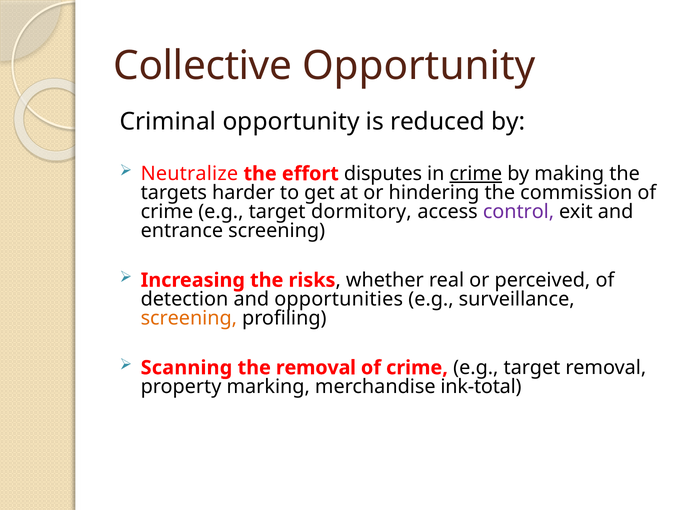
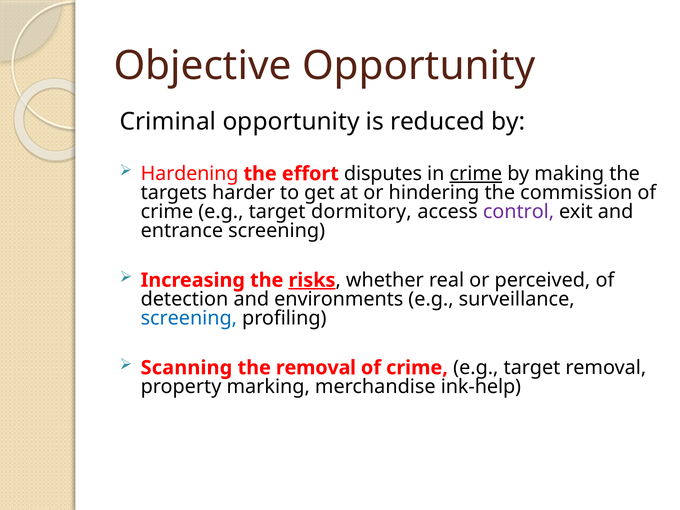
Collective: Collective -> Objective
Neutralize: Neutralize -> Hardening
risks underline: none -> present
opportunities: opportunities -> environments
screening at (189, 318) colour: orange -> blue
ink-total: ink-total -> ink-help
